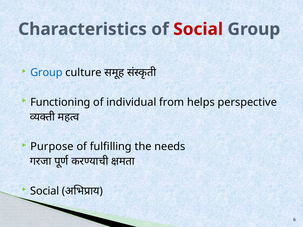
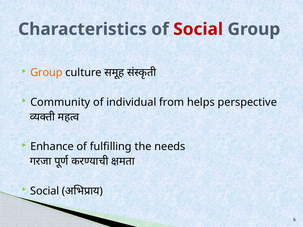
Group at (46, 73) colour: blue -> orange
Functioning: Functioning -> Community
Purpose: Purpose -> Enhance
